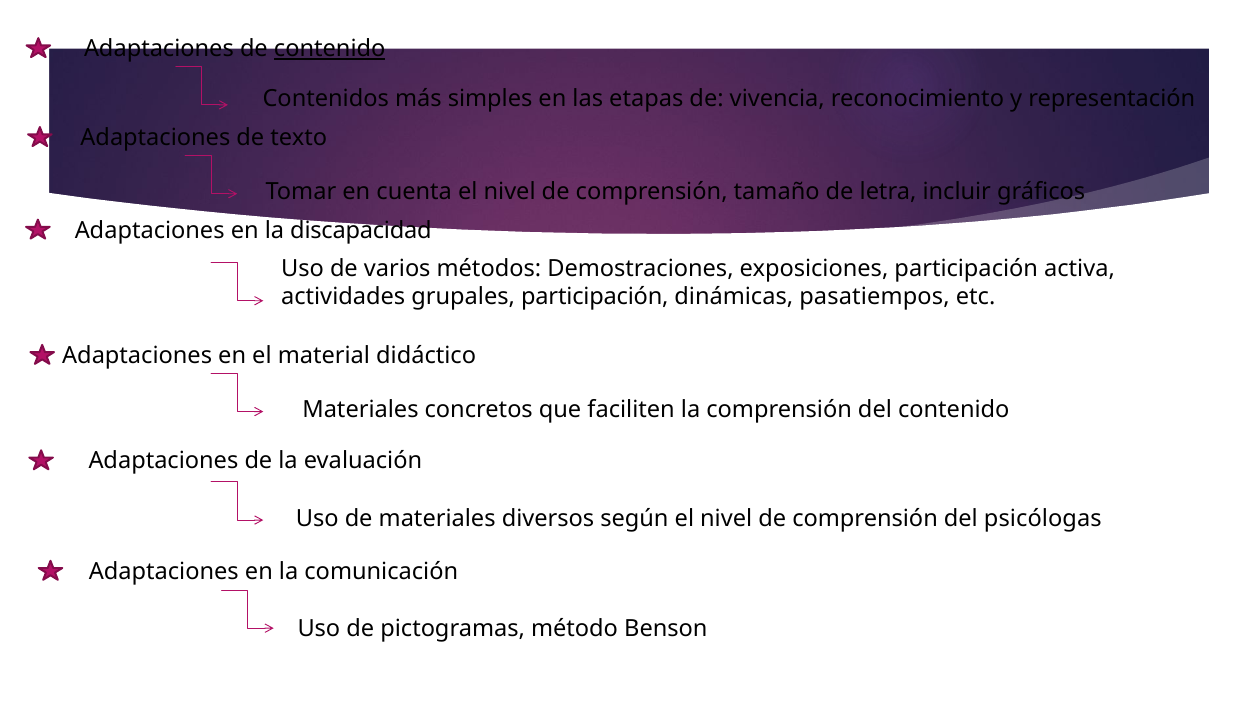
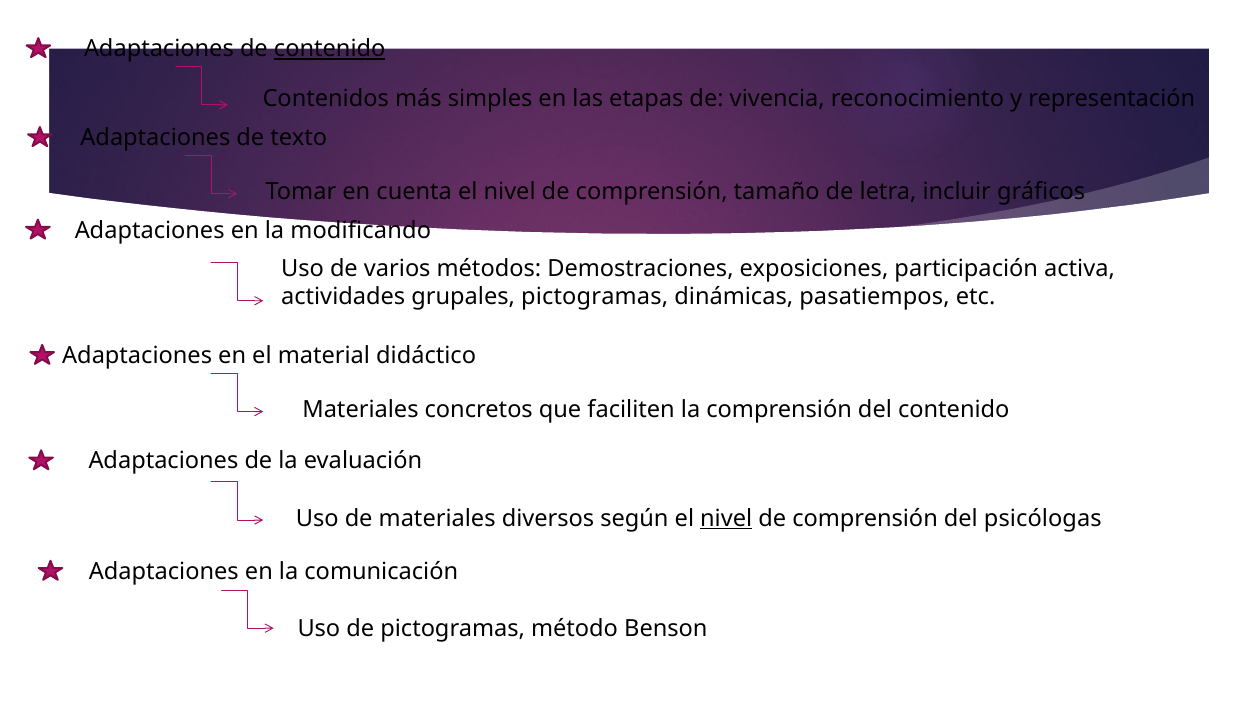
discapacidad: discapacidad -> modificando
grupales participación: participación -> pictogramas
nivel at (726, 518) underline: none -> present
